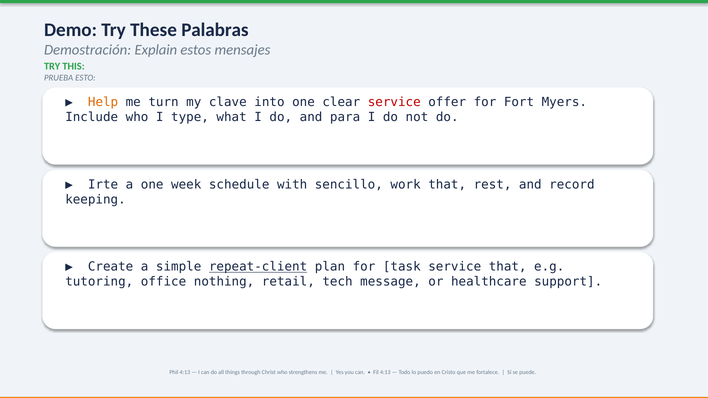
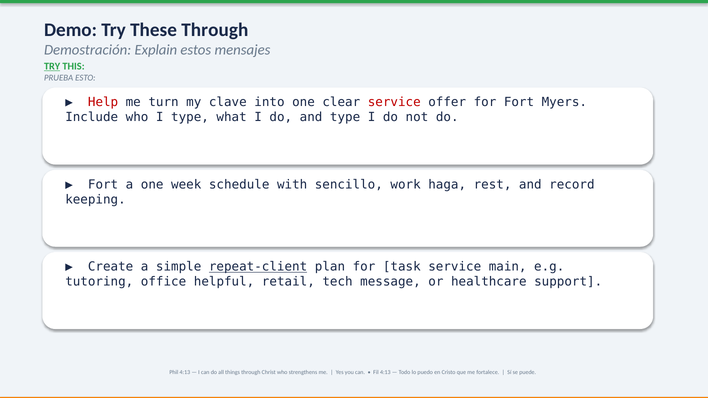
These Palabras: Palabras -> Through
TRY at (52, 66) underline: none -> present
Help colour: orange -> red
and para: para -> type
Irte at (103, 185): Irte -> Fort
work that: that -> haga
service that: that -> main
nothing: nothing -> helpful
